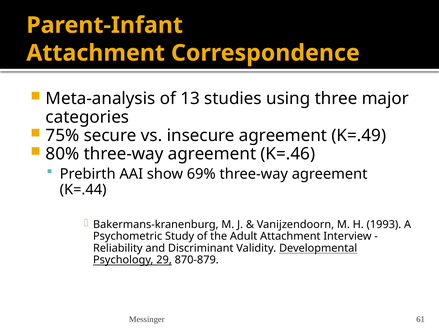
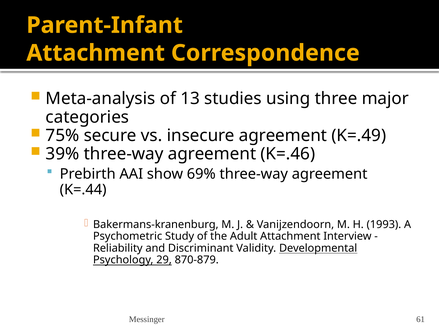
80%: 80% -> 39%
